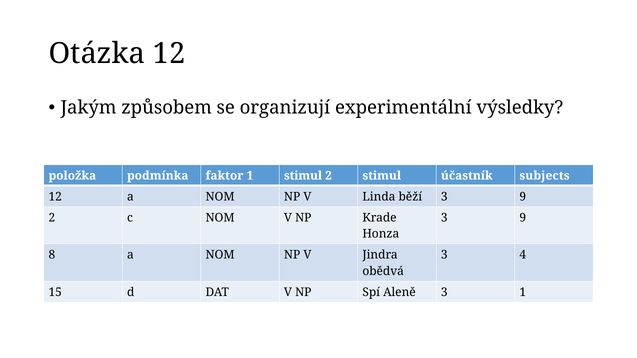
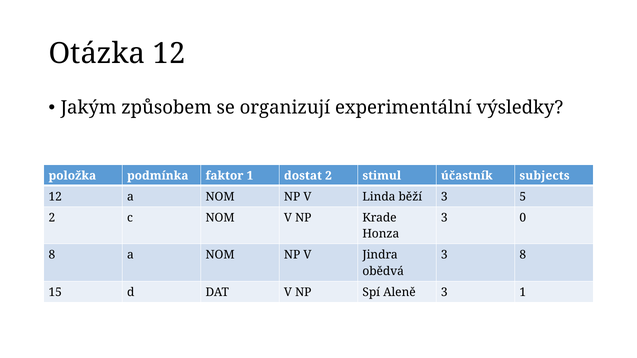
1 stimul: stimul -> dostat
běží 3 9: 9 -> 5
9 at (523, 218): 9 -> 0
3 4: 4 -> 8
